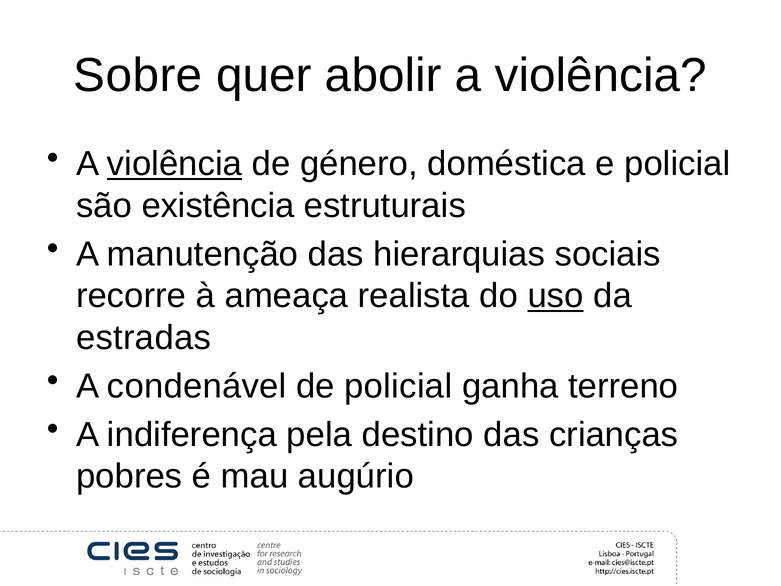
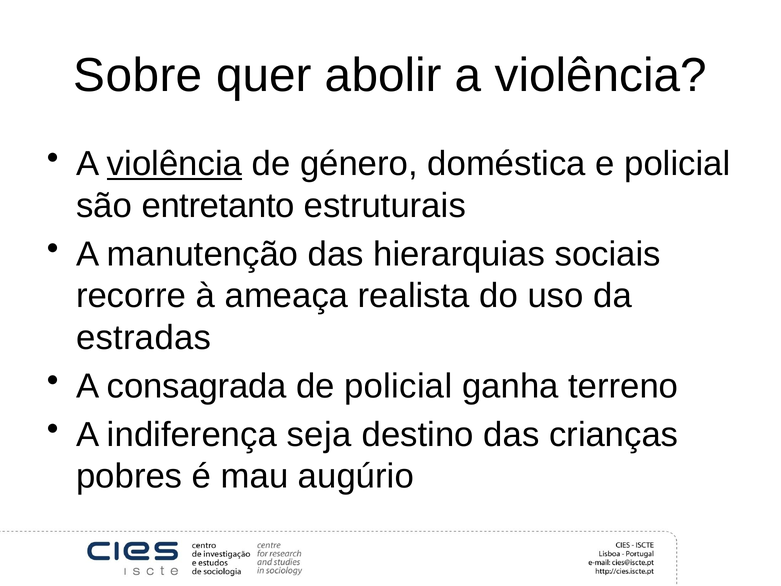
existência: existência -> entretanto
uso underline: present -> none
condenável: condenável -> consagrada
pela: pela -> seja
